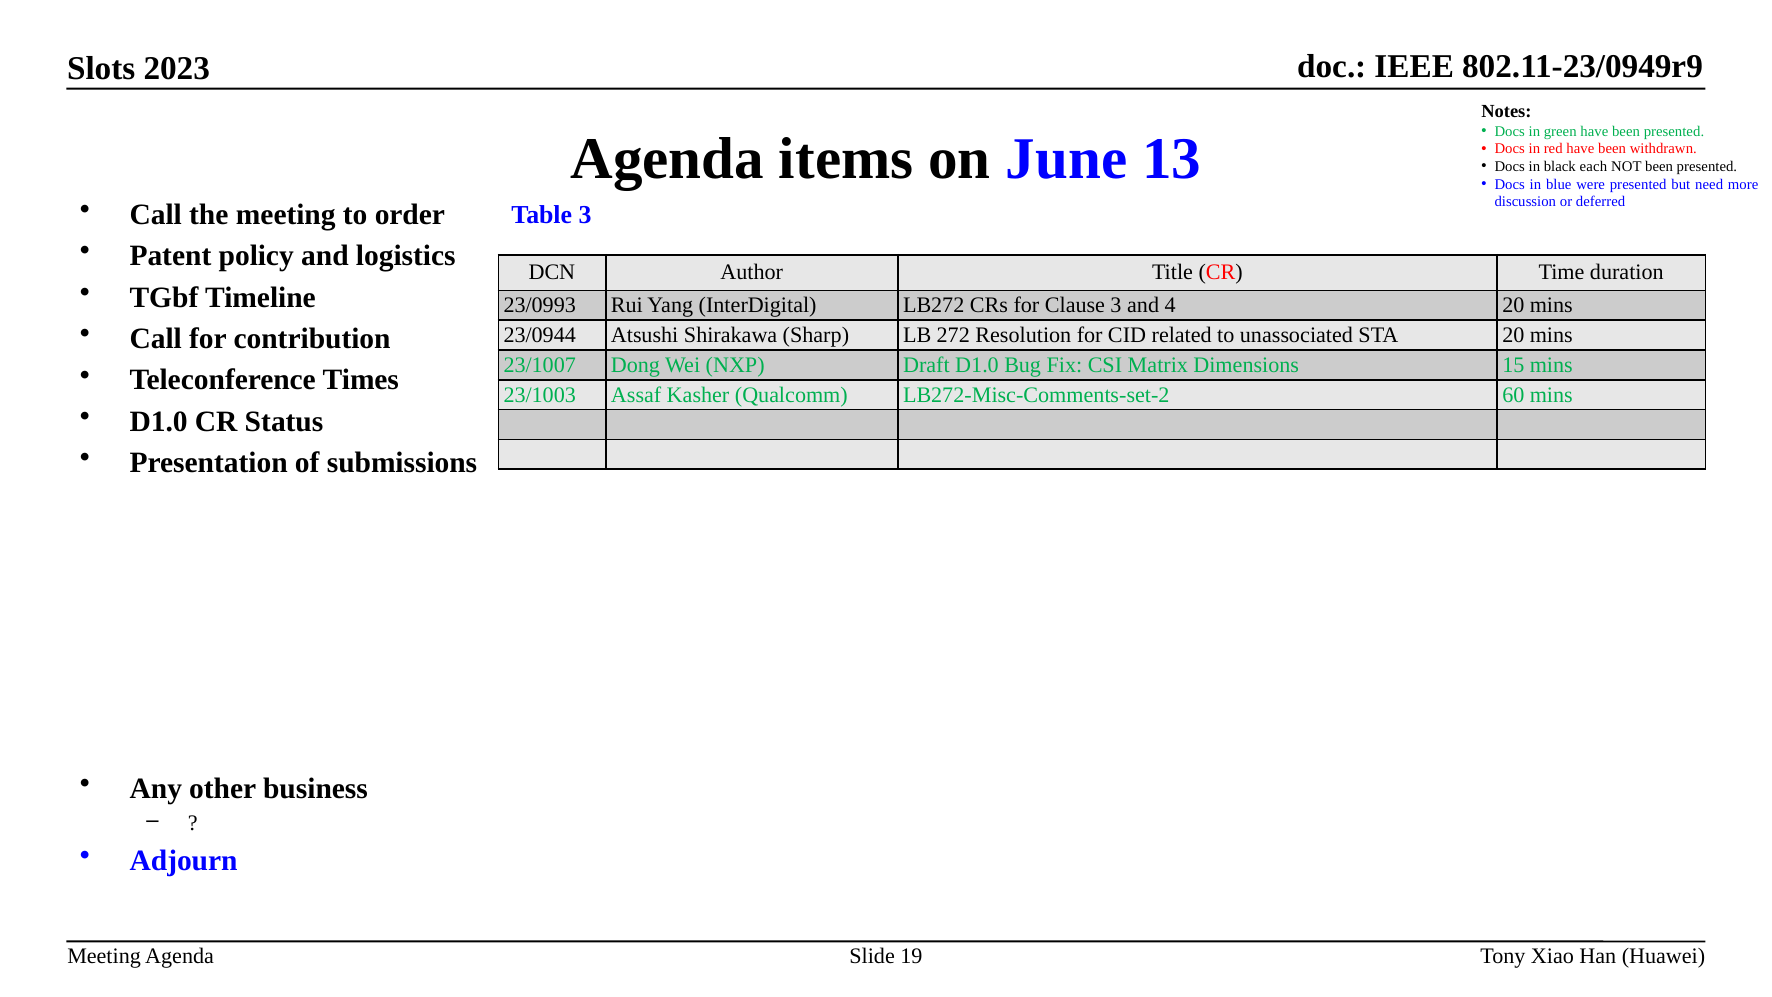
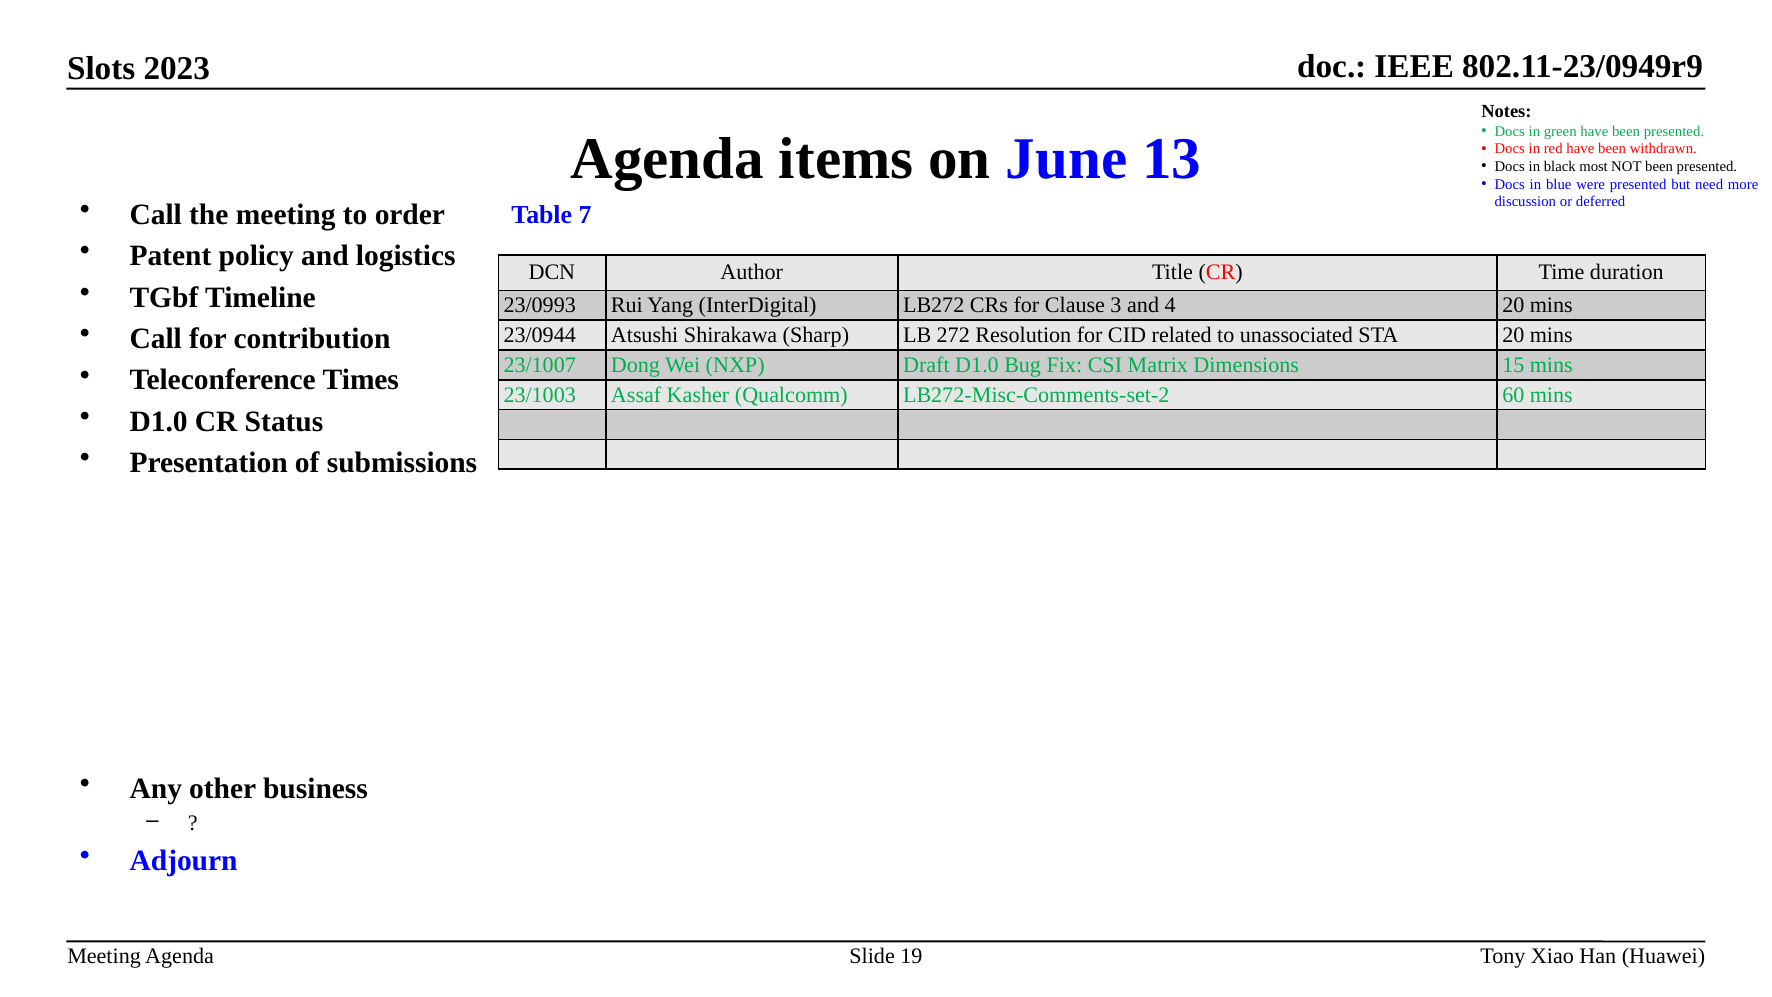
each: each -> most
Table 3: 3 -> 7
